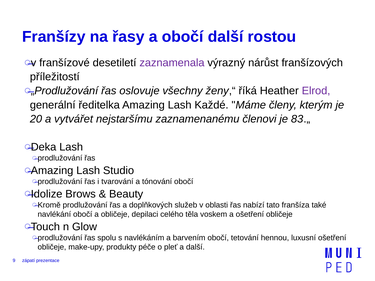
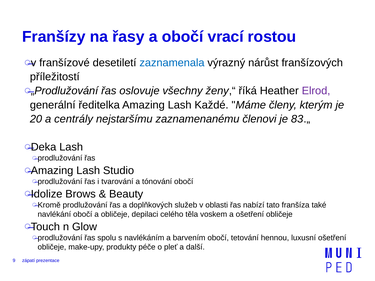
obočí další: další -> vrací
zaznamenala colour: purple -> blue
vytvářet: vytvářet -> centrály
